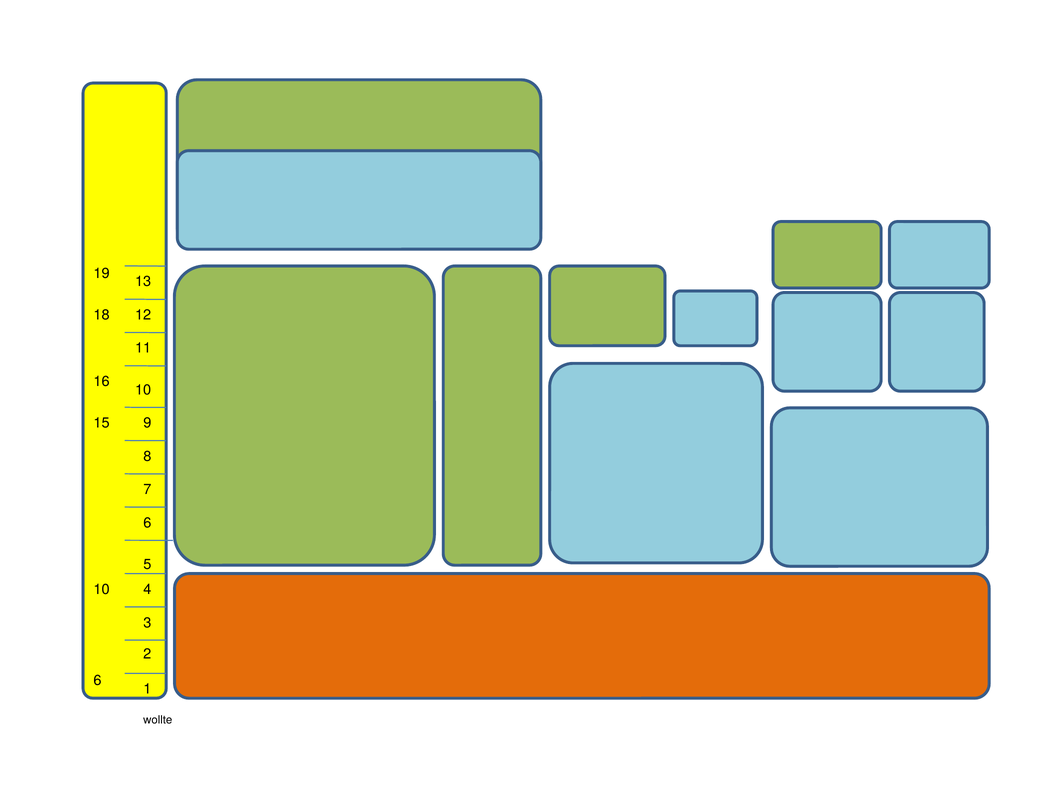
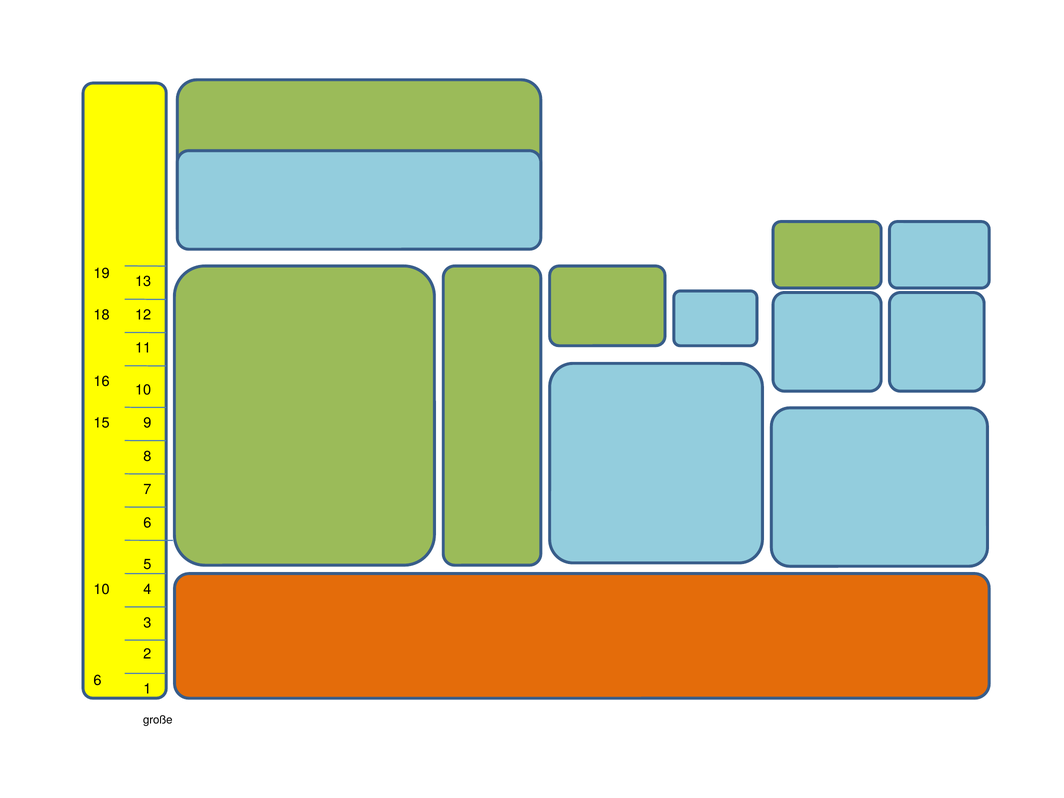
wollte: wollte -> große
